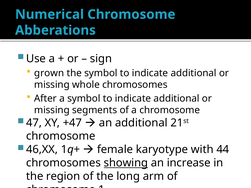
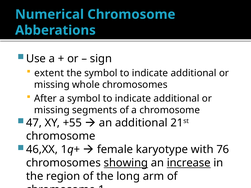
grown: grown -> extent
+47: +47 -> +55
44: 44 -> 76
increase underline: none -> present
